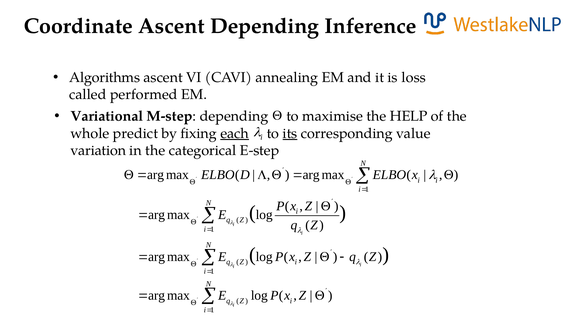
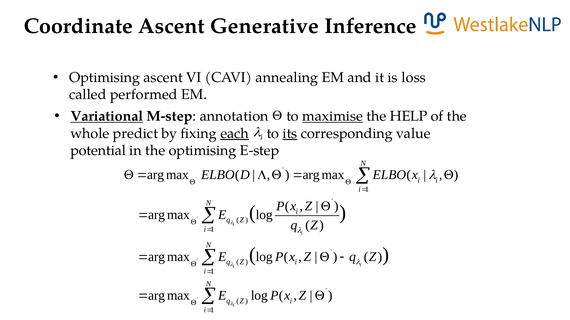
Ascent Depending: Depending -> Generative
Algorithms at (105, 78): Algorithms -> Optimising
Variational underline: none -> present
M-step depending: depending -> annotation
maximise underline: none -> present
variation: variation -> potential
the categorical: categorical -> optimising
